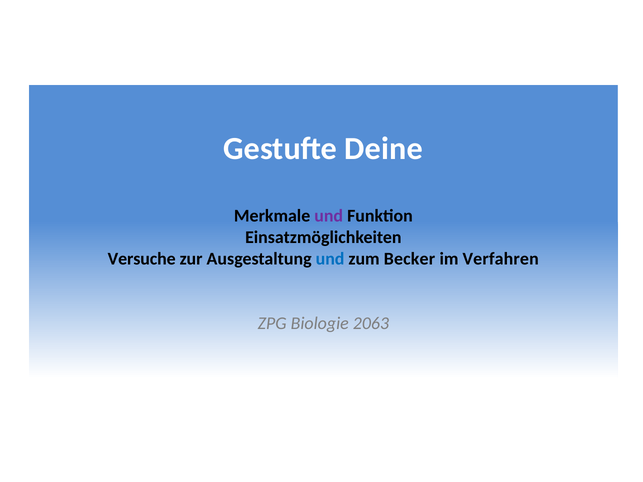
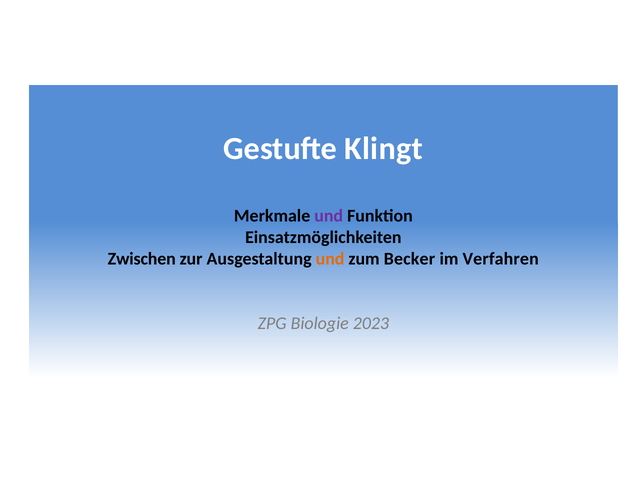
Deine: Deine -> Klingt
Versuche: Versuche -> Zwischen
und at (330, 259) colour: blue -> orange
2063: 2063 -> 2023
